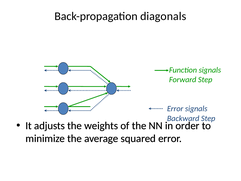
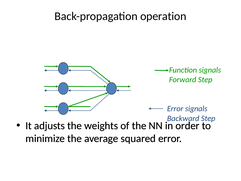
diagonals: diagonals -> operation
